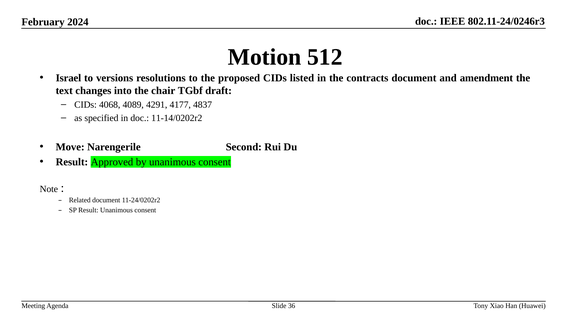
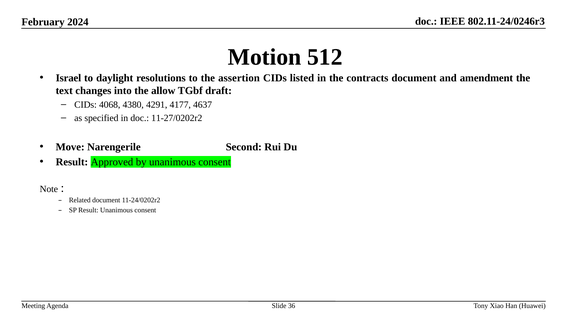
versions: versions -> daylight
proposed: proposed -> assertion
chair: chair -> allow
4089: 4089 -> 4380
4837: 4837 -> 4637
11-14/0202r2: 11-14/0202r2 -> 11-27/0202r2
